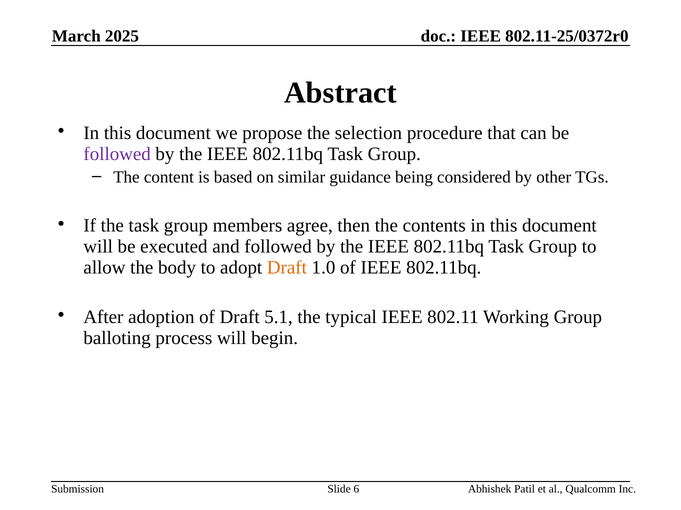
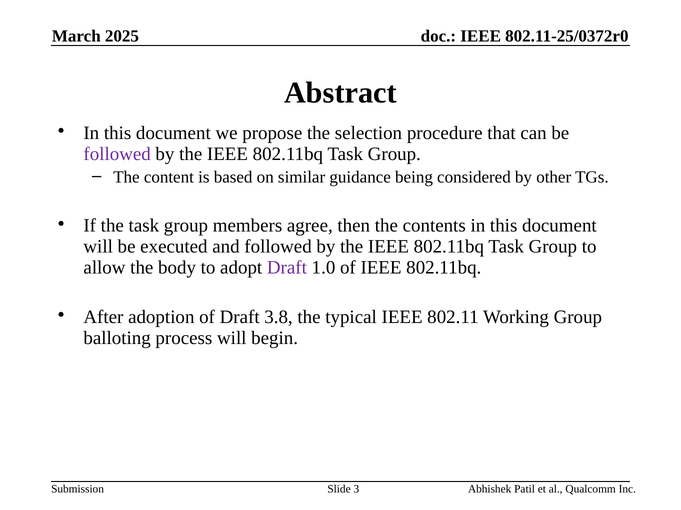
Draft at (287, 268) colour: orange -> purple
5.1: 5.1 -> 3.8
6: 6 -> 3
